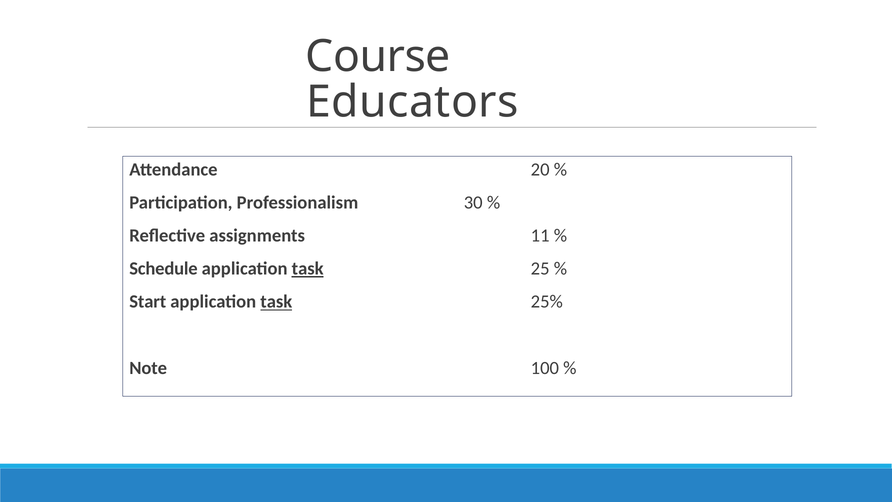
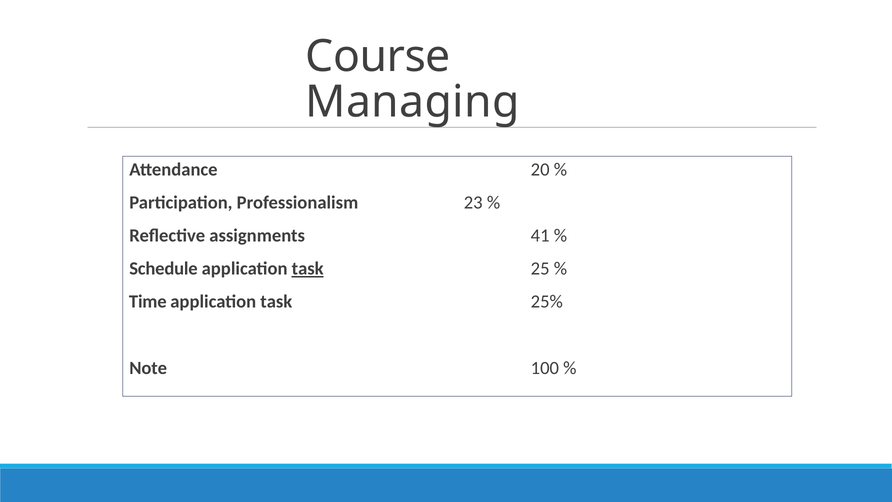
Educators: Educators -> Managing
30: 30 -> 23
11: 11 -> 41
Start: Start -> Time
task at (276, 302) underline: present -> none
